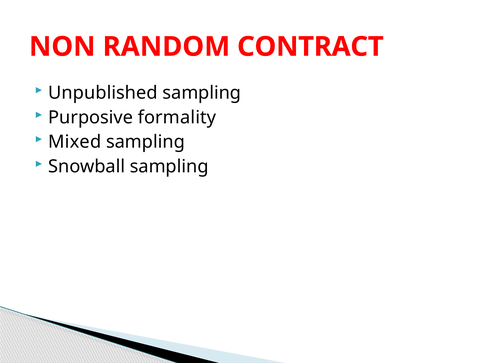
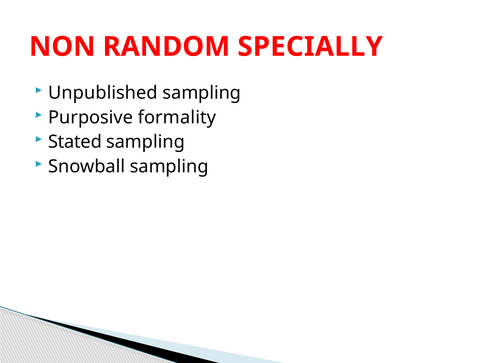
CONTRACT: CONTRACT -> SPECIALLY
Mixed: Mixed -> Stated
